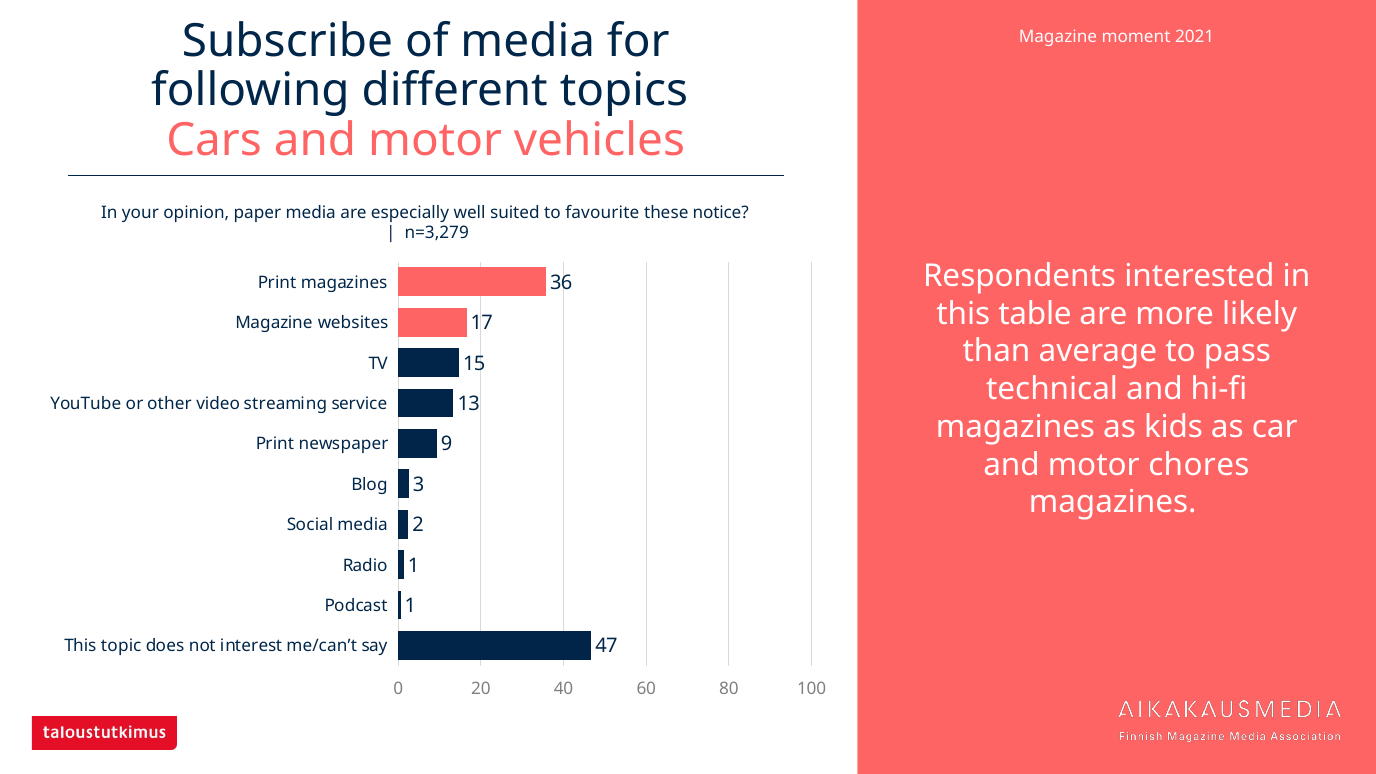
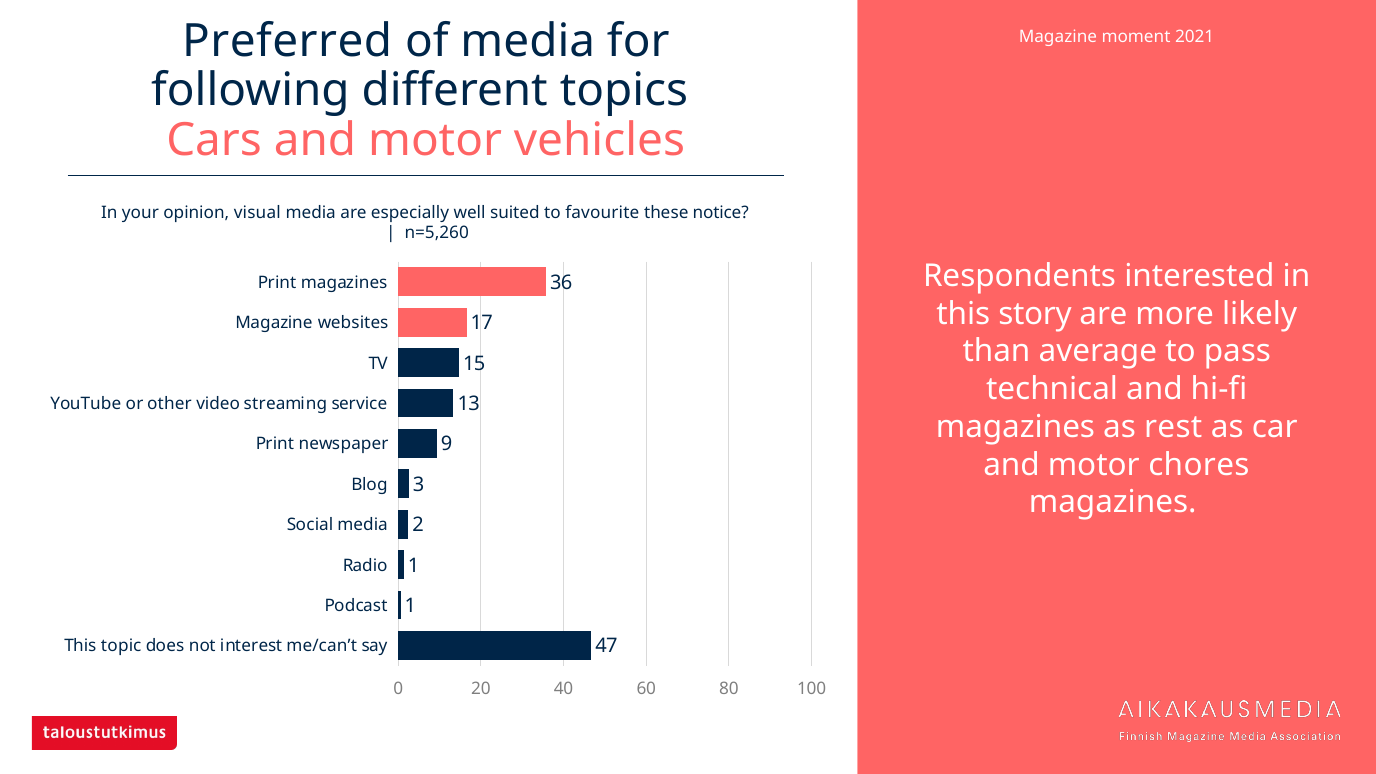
Subscribe: Subscribe -> Preferred
paper: paper -> visual
n=3,279: n=3,279 -> n=5,260
table: table -> story
kids: kids -> rest
